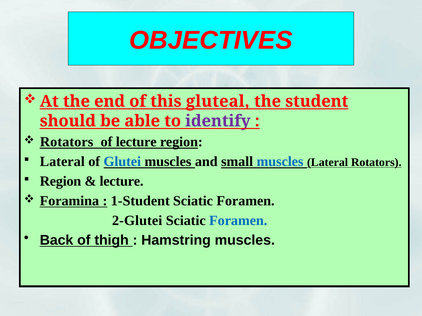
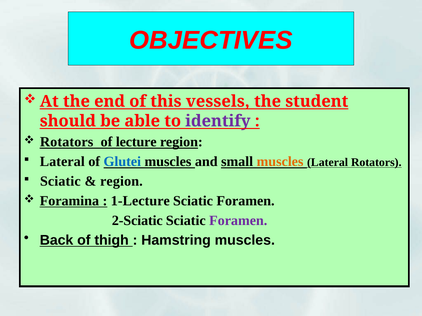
gluteal: gluteal -> vessels
muscles at (280, 162) colour: blue -> orange
Region at (60, 182): Region -> Sciatic
lecture at (122, 182): lecture -> region
1-Student: 1-Student -> 1-Lecture
2-Glutei: 2-Glutei -> 2-Sciatic
Foramen at (238, 221) colour: blue -> purple
